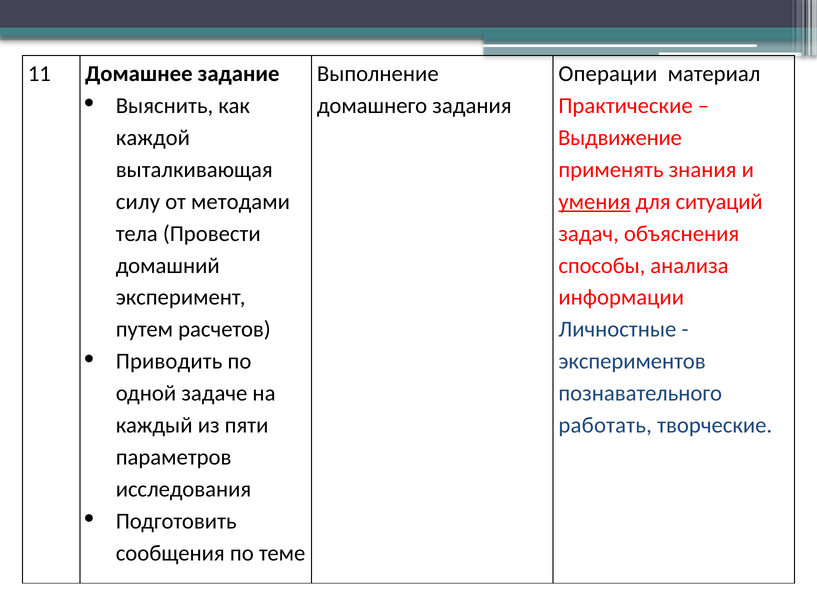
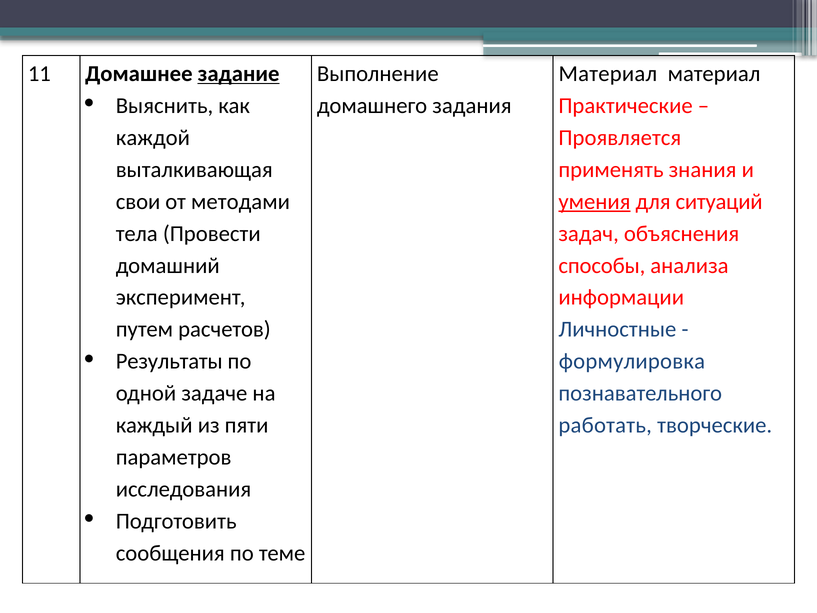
задание underline: none -> present
Операции at (608, 74): Операции -> Материал
Выдвижение: Выдвижение -> Проявляется
силу: силу -> свои
Приводить: Приводить -> Результаты
экспериментов: экспериментов -> формулировка
